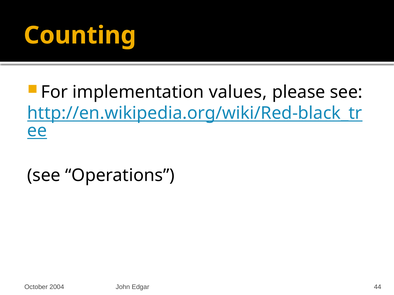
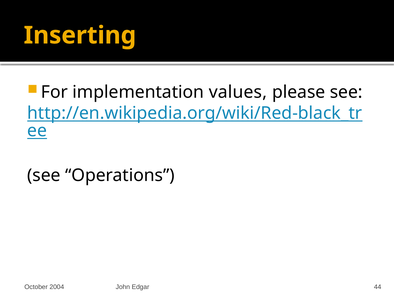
Counting: Counting -> Inserting
